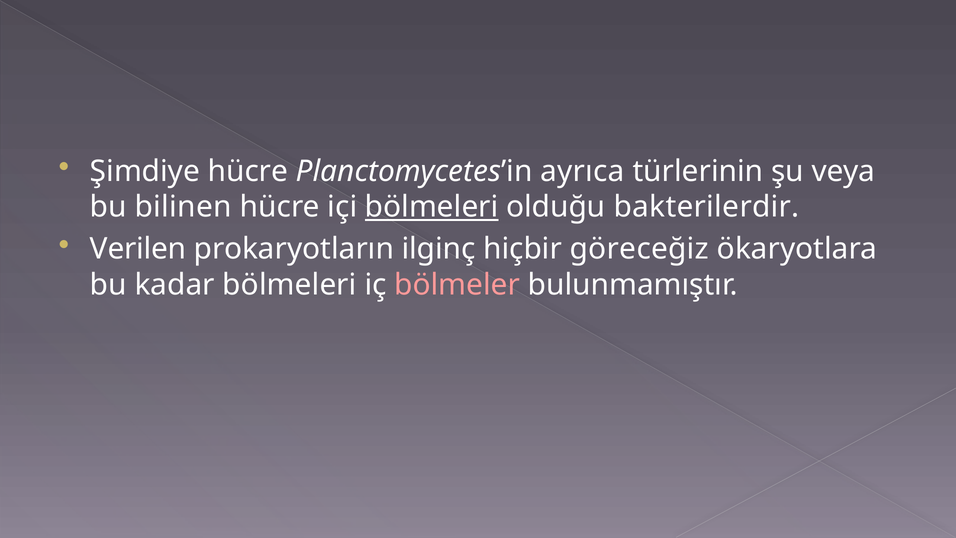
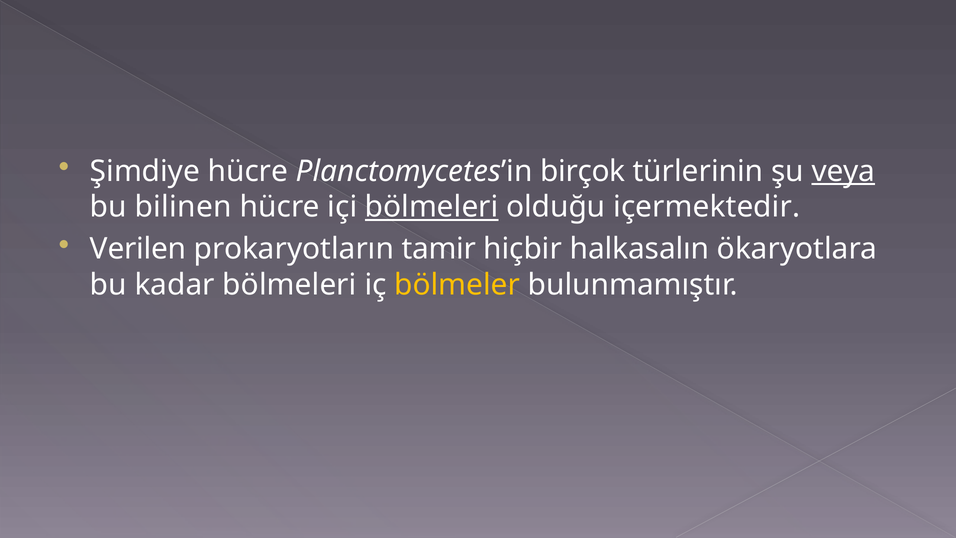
ayrıca: ayrıca -> birçok
veya underline: none -> present
bakterilerdir: bakterilerdir -> içermektedir
ilginç: ilginç -> tamir
göreceğiz: göreceğiz -> halkasalın
bölmeler colour: pink -> yellow
